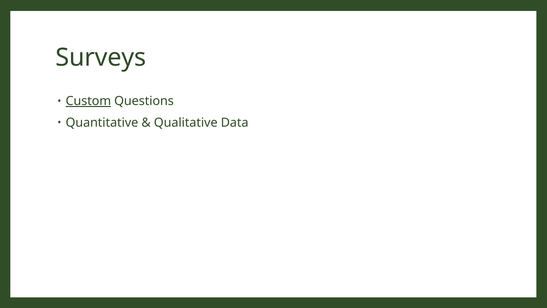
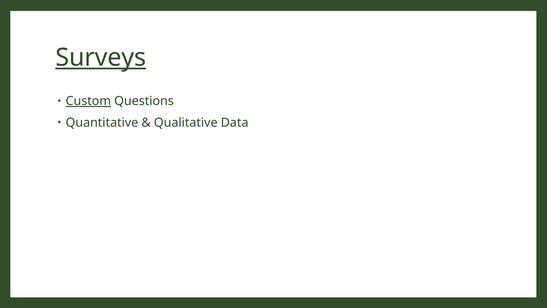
Surveys underline: none -> present
